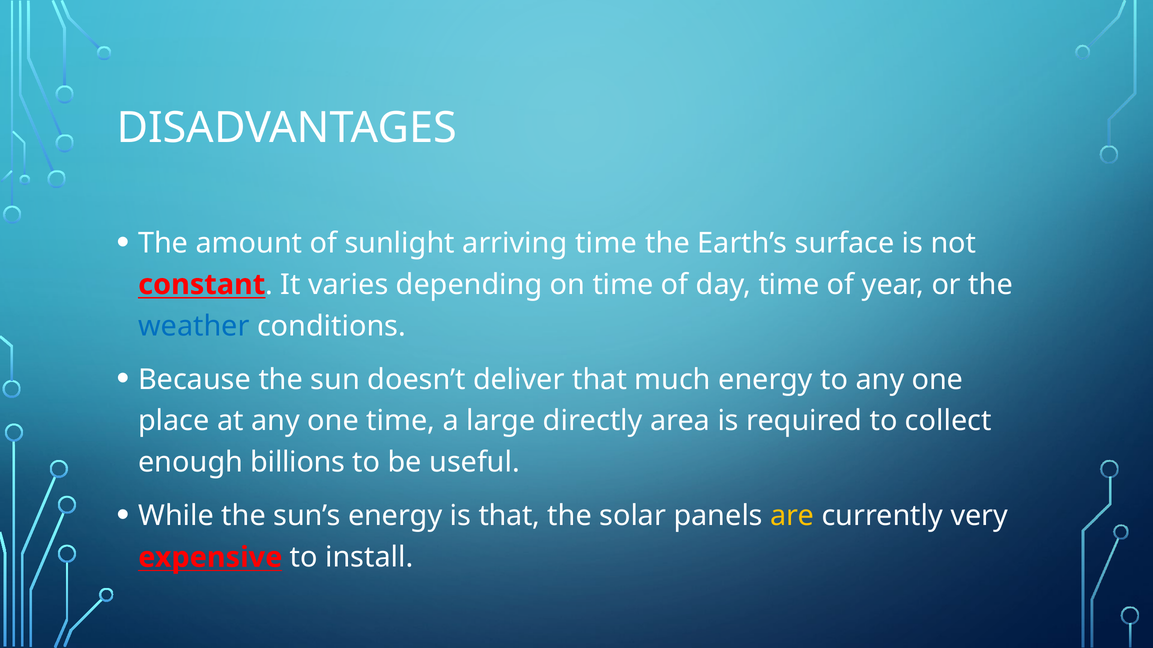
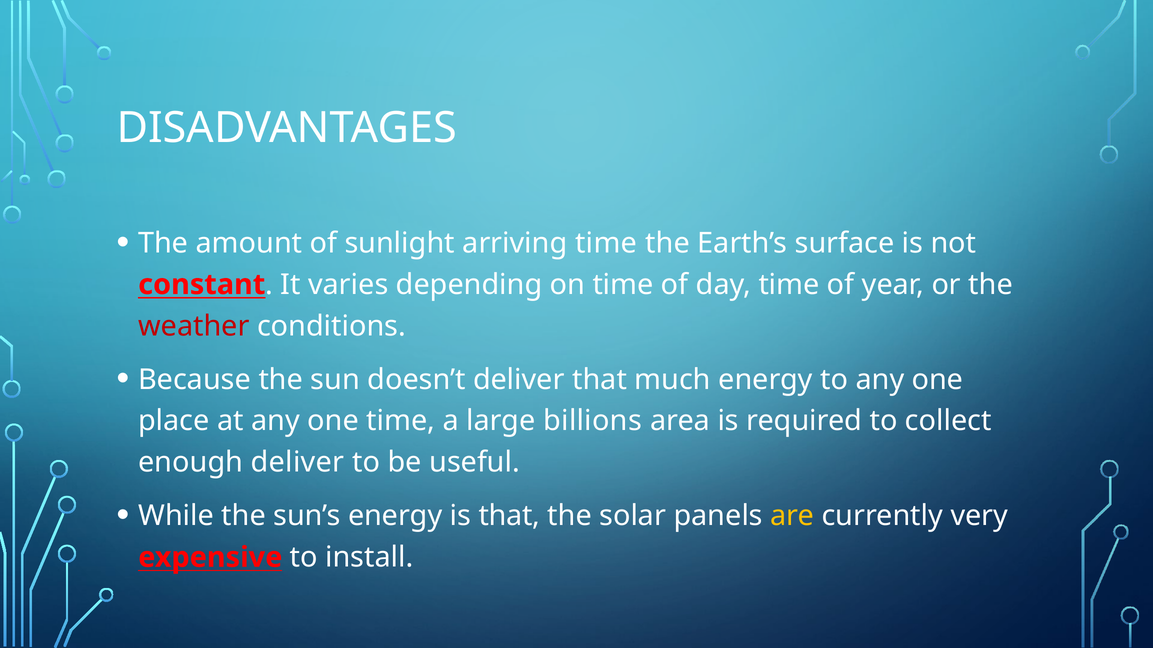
weather colour: blue -> red
directly: directly -> billions
enough billions: billions -> deliver
